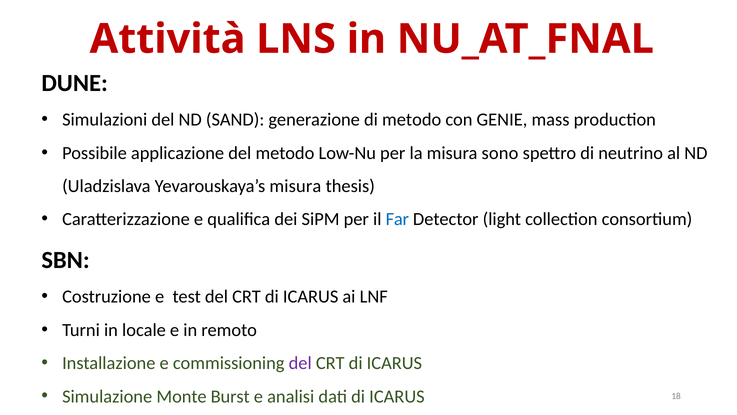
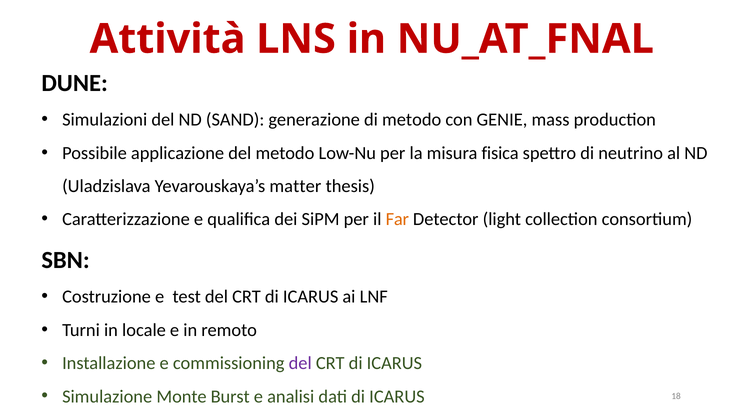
sono: sono -> fisica
Yevarouskaya’s misura: misura -> matter
Far colour: blue -> orange
